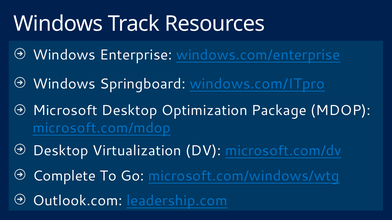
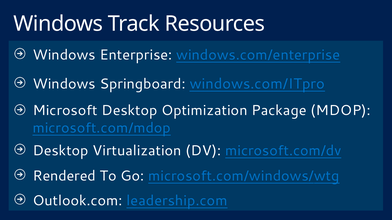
Complete: Complete -> Rendered
